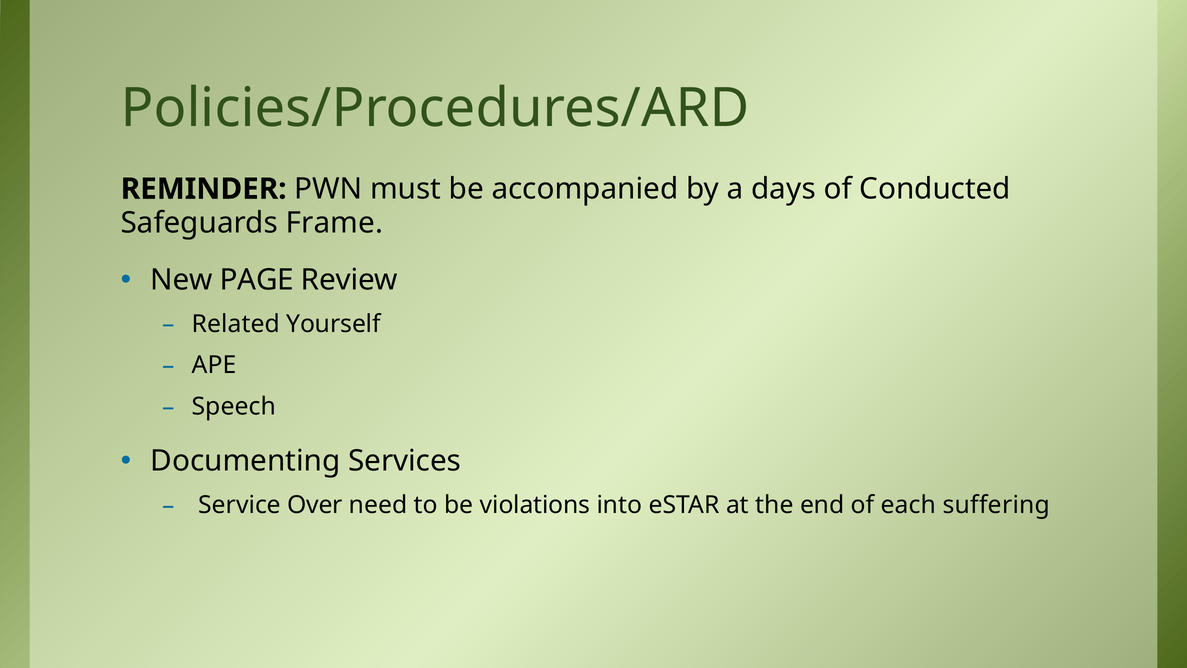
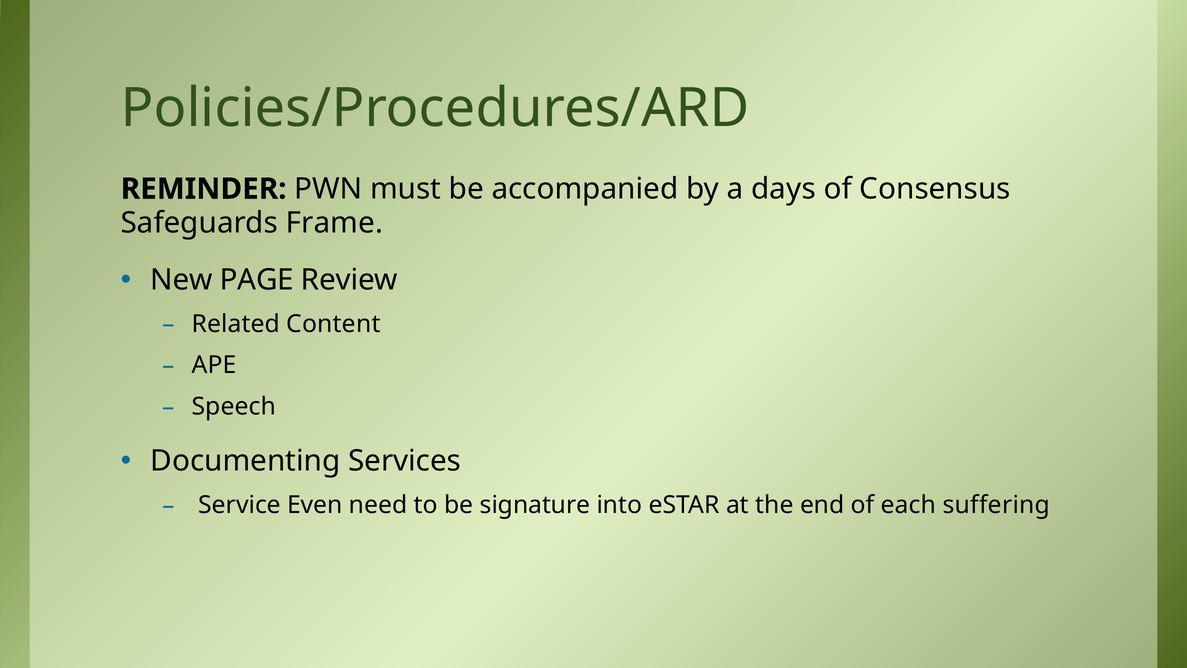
Conducted: Conducted -> Consensus
Yourself: Yourself -> Content
Over: Over -> Even
violations: violations -> signature
